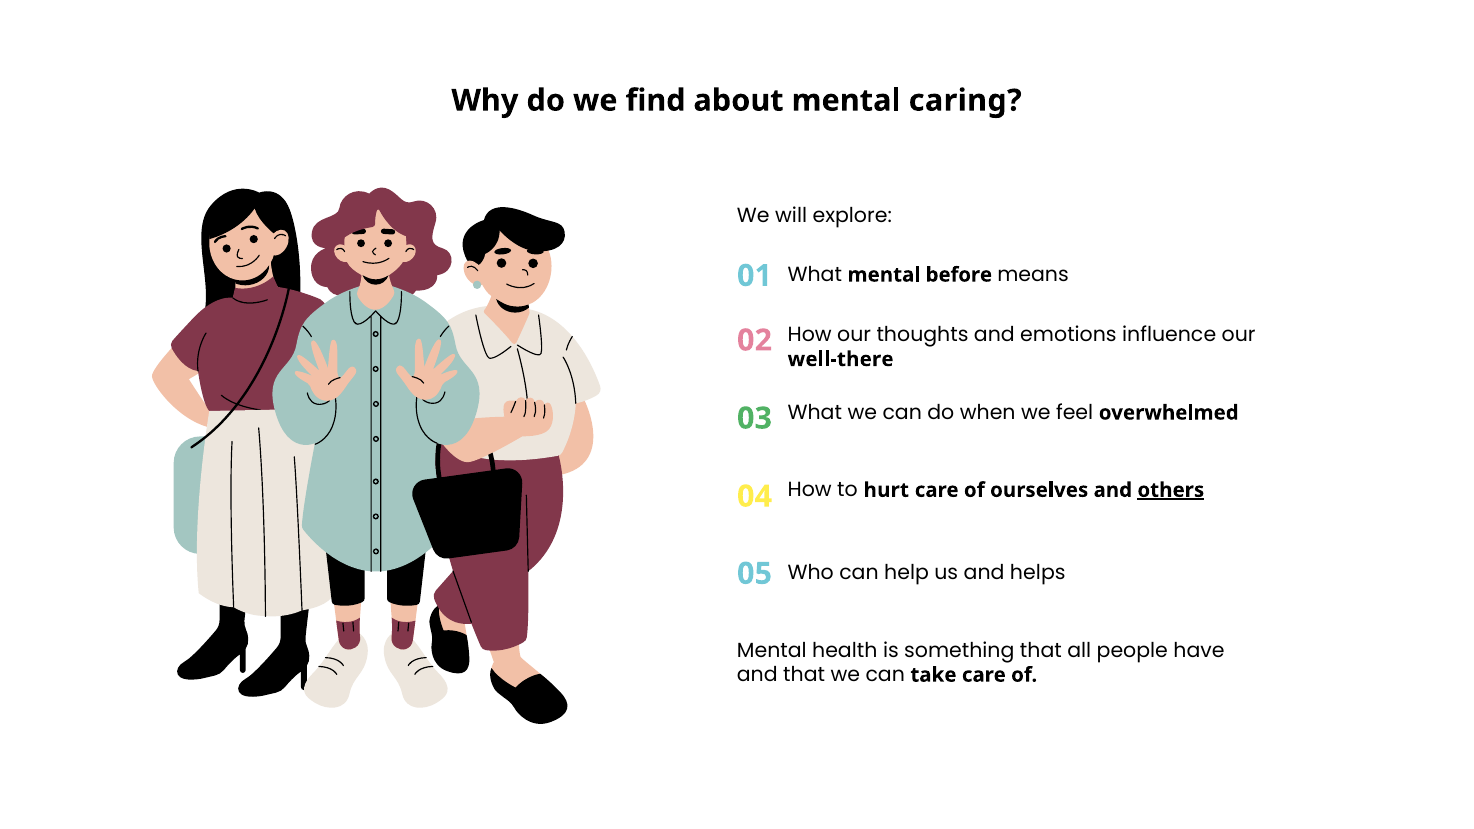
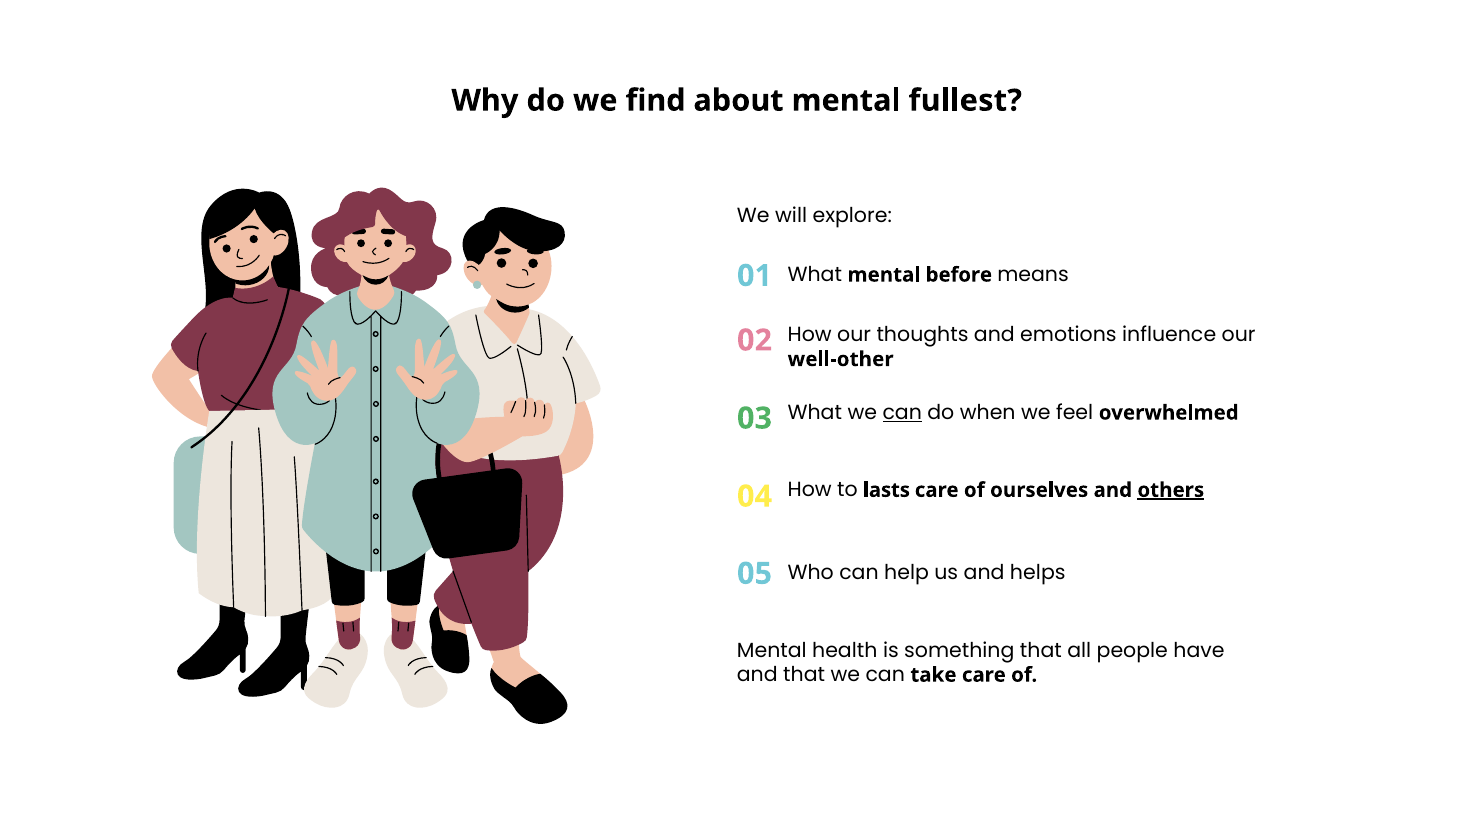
caring: caring -> fullest
well-there: well-there -> well-other
can at (902, 413) underline: none -> present
hurt: hurt -> lasts
